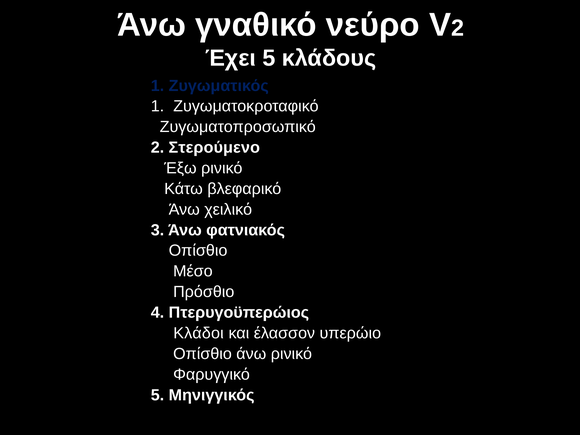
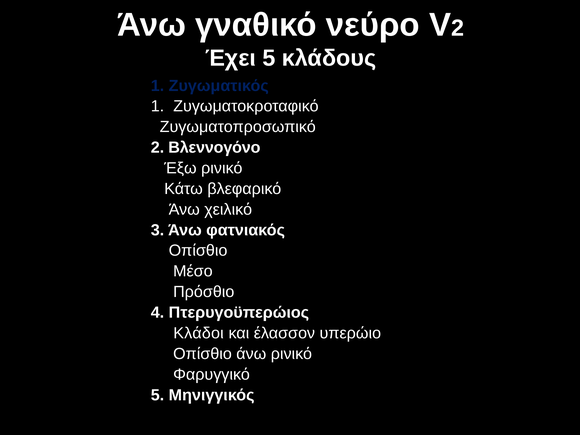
Στερούμενο: Στερούμενο -> Βλεννογόνο
